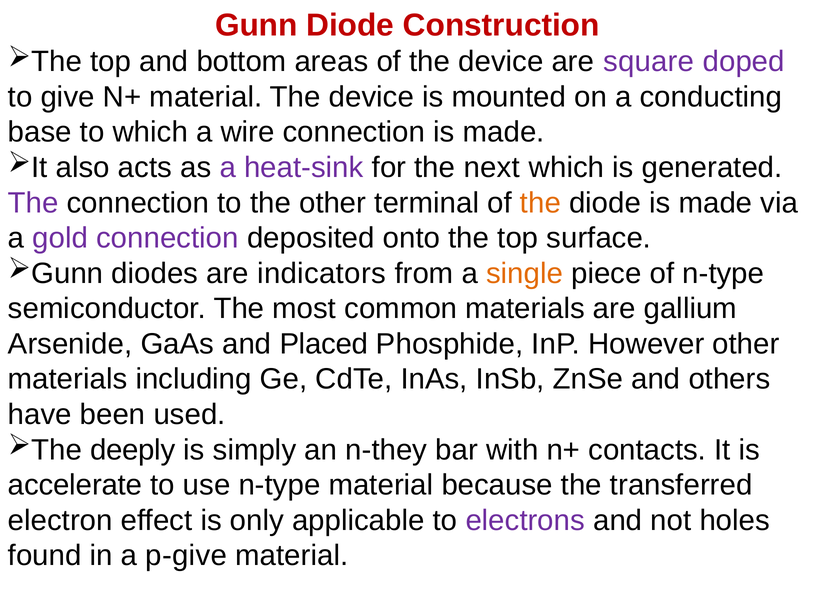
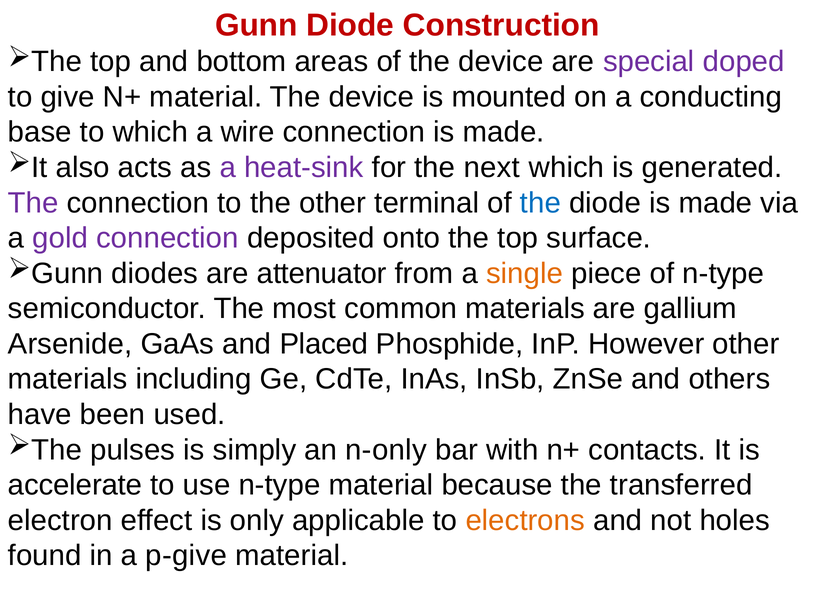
square: square -> special
the at (540, 203) colour: orange -> blue
indicators: indicators -> attenuator
deeply: deeply -> pulses
n-they: n-they -> n-only
electrons colour: purple -> orange
